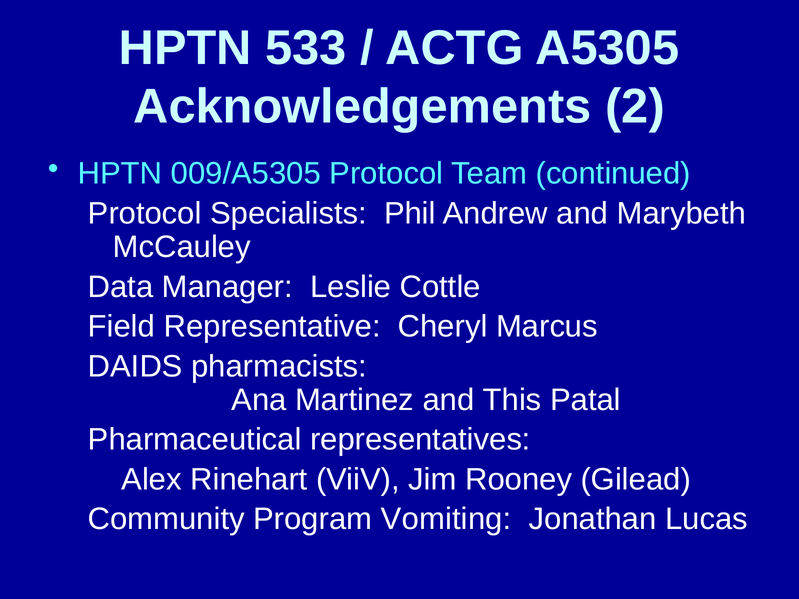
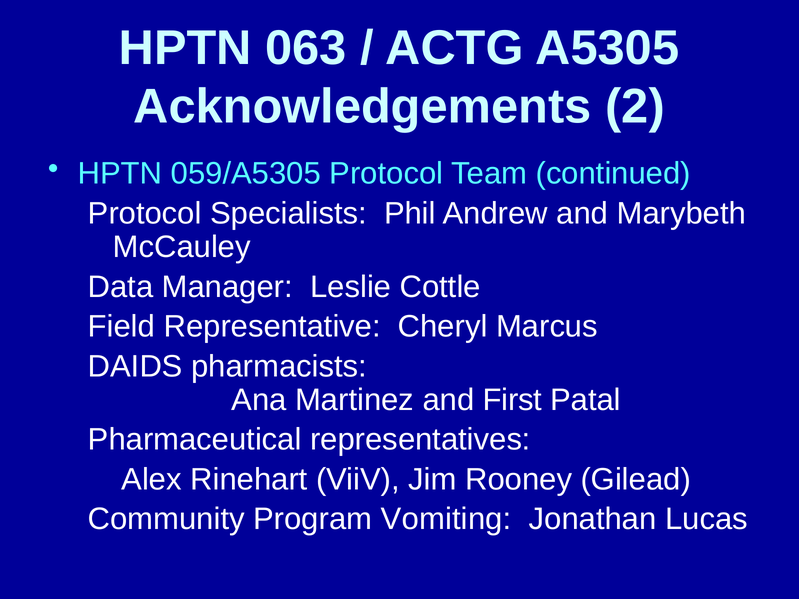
533: 533 -> 063
009/A5305: 009/A5305 -> 059/A5305
This: This -> First
